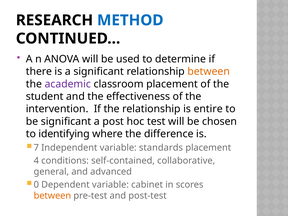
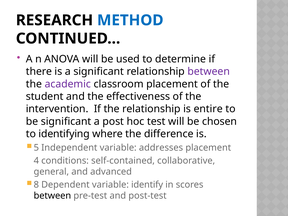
between at (209, 72) colour: orange -> purple
7: 7 -> 5
standards: standards -> addresses
0: 0 -> 8
cabinet: cabinet -> identify
between at (52, 196) colour: orange -> black
